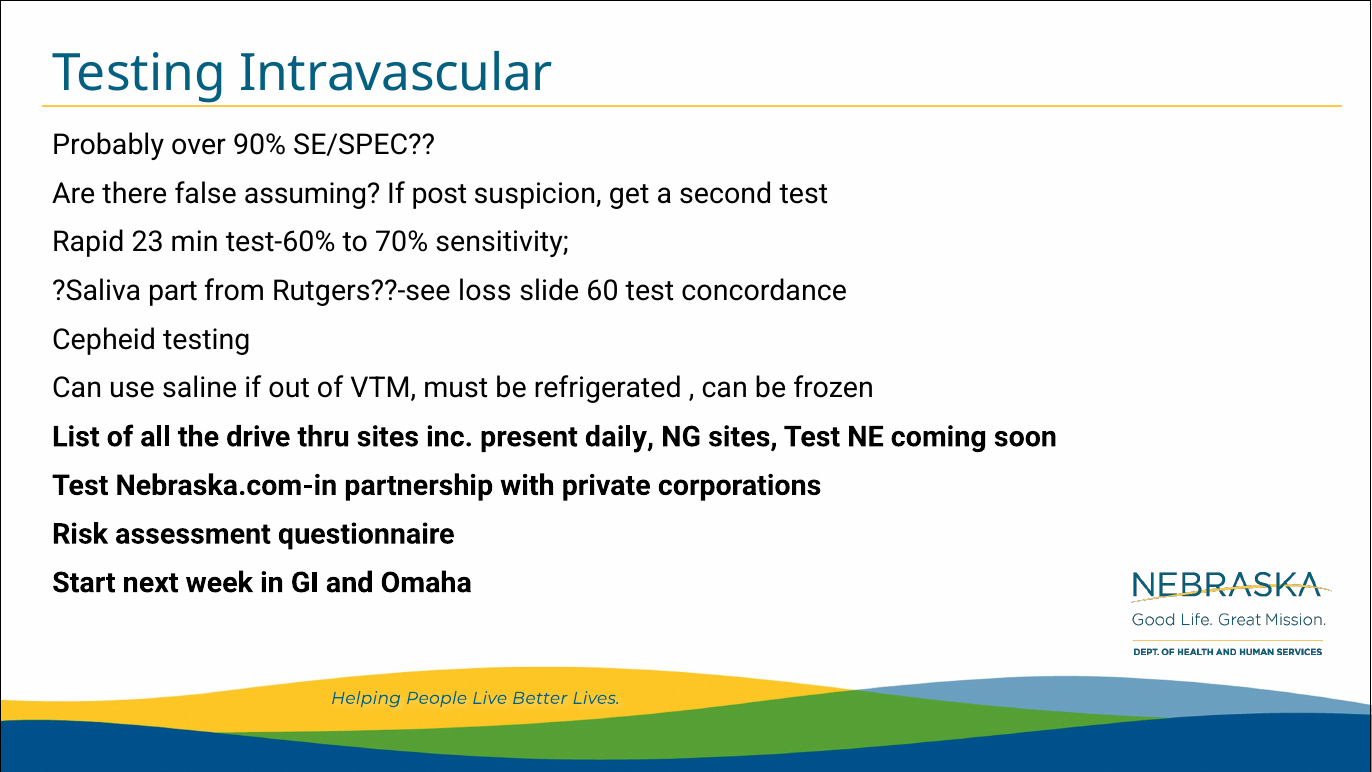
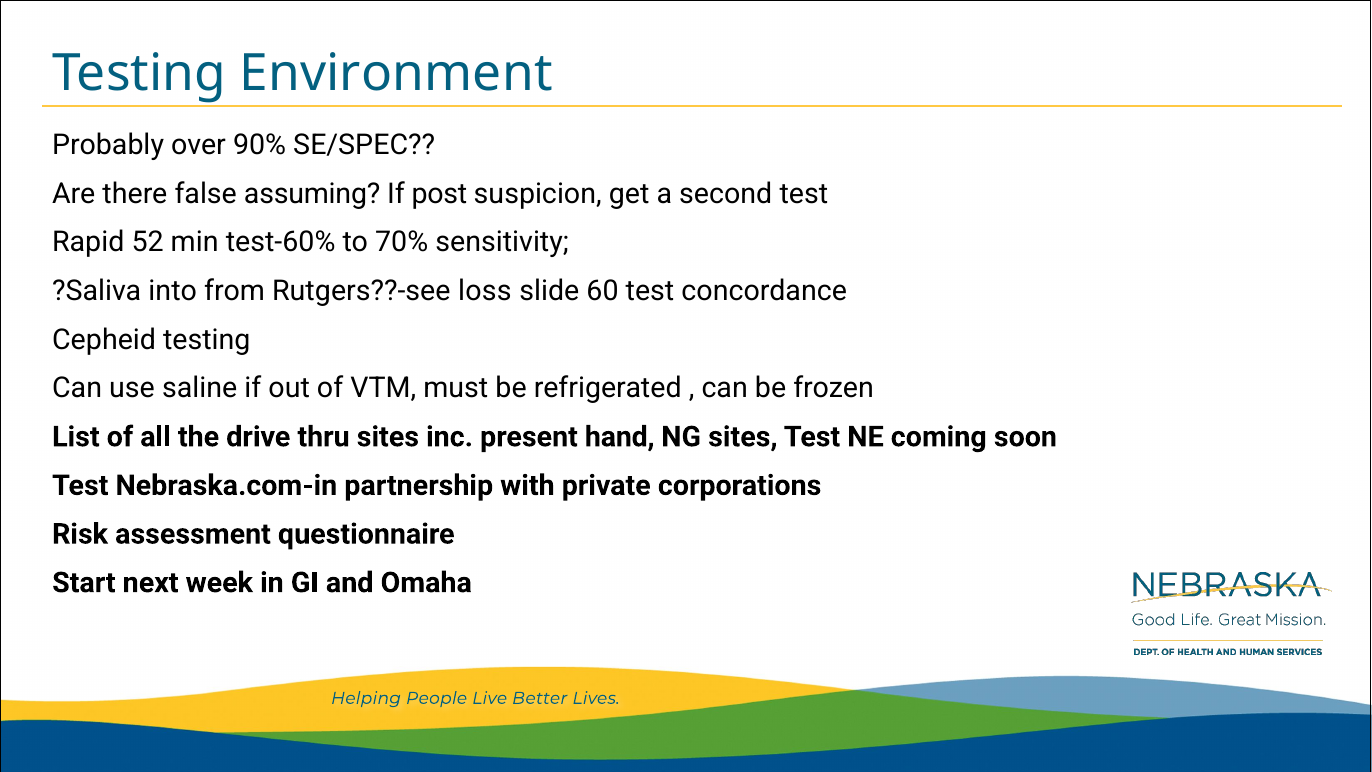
Intravascular: Intravascular -> Environment
23: 23 -> 52
part: part -> into
daily: daily -> hand
